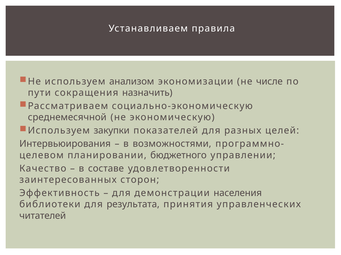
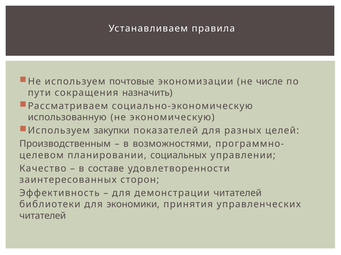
анализом: анализом -> почтовые
среднемесячной: среднемесячной -> использованную
Интервьюирования: Интервьюирования -> Производственным
бюджетного: бюджетного -> социальных
демонстрации населения: населения -> читателей
результата: результата -> экономики
